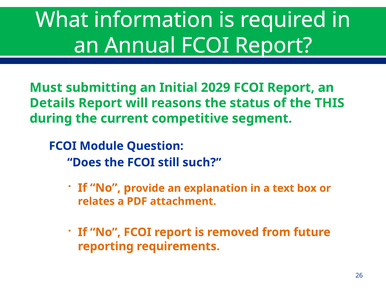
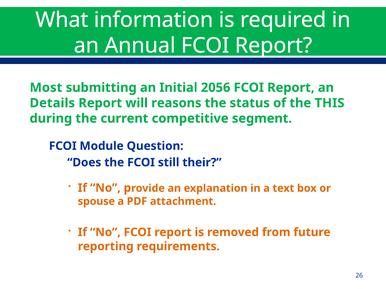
Must: Must -> Most
2029: 2029 -> 2056
such: such -> their
relates: relates -> spouse
